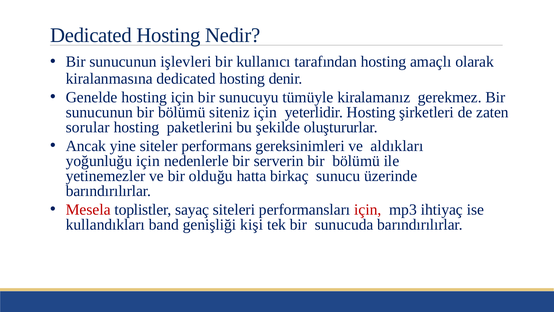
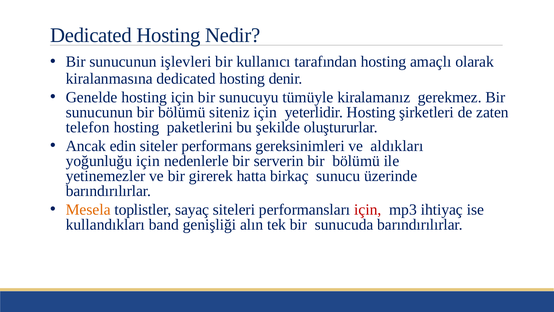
sorular: sorular -> telefon
yine: yine -> edin
olduğu: olduğu -> girerek
Mesela colour: red -> orange
kişi: kişi -> alın
